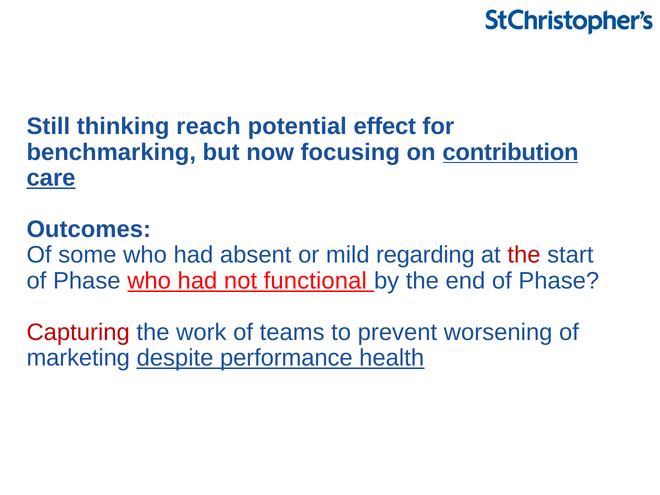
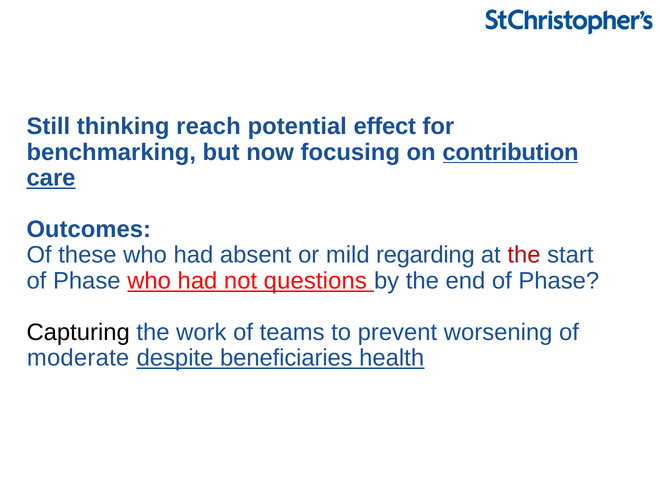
some: some -> these
functional: functional -> questions
Capturing colour: red -> black
marketing: marketing -> moderate
performance: performance -> beneficiaries
